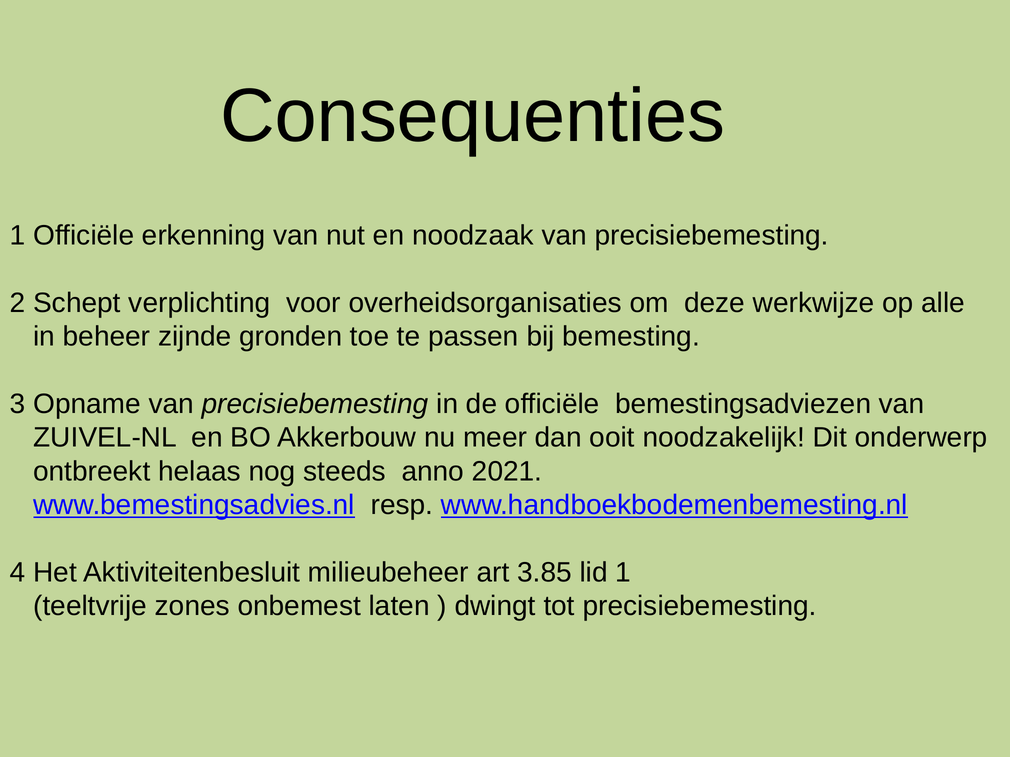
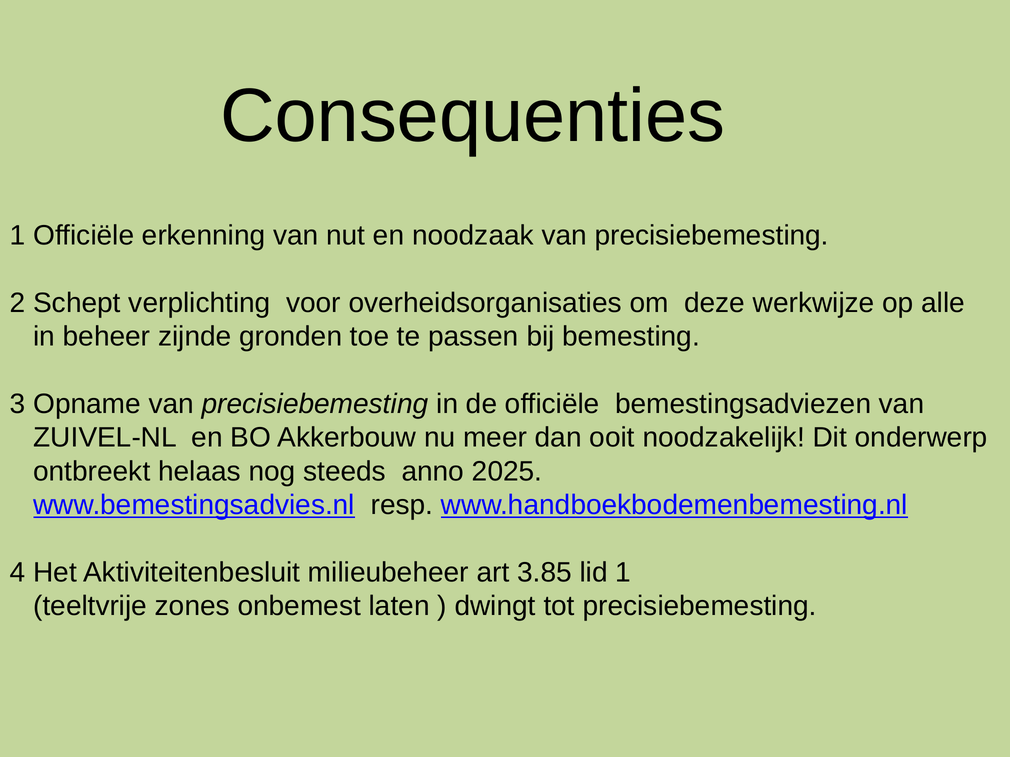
2021: 2021 -> 2025
